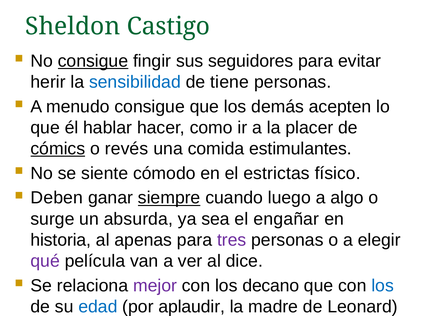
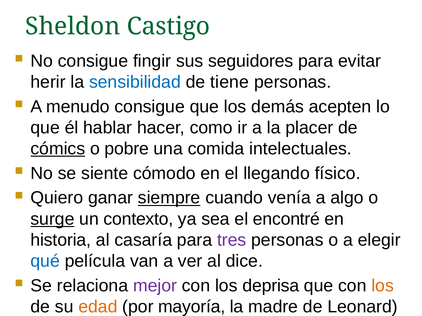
consigue at (93, 61) underline: present -> none
revés: revés -> pobre
estimulantes: estimulantes -> intelectuales
estrictas: estrictas -> llegando
Deben: Deben -> Quiero
luego: luego -> venía
surge underline: none -> present
absurda: absurda -> contexto
engañar: engañar -> encontré
apenas: apenas -> casaría
qué colour: purple -> blue
decano: decano -> deprisa
los at (383, 286) colour: blue -> orange
edad colour: blue -> orange
aplaudir: aplaudir -> mayoría
